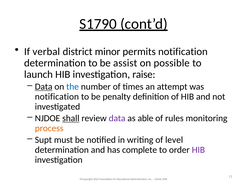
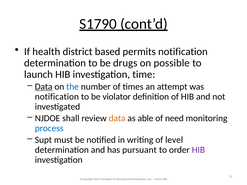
verbal: verbal -> health
minor: minor -> based
assist: assist -> drugs
raise: raise -> time
penalty: penalty -> violator
shall underline: present -> none
data at (117, 118) colour: purple -> orange
rules: rules -> need
process colour: orange -> blue
complete: complete -> pursuant
